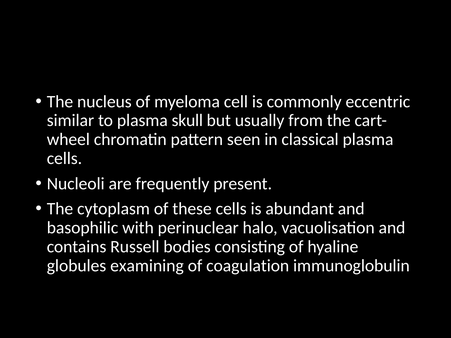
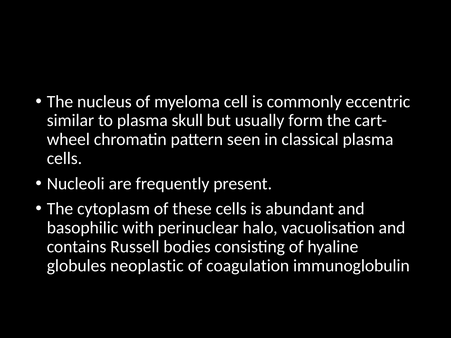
from: from -> form
examining: examining -> neoplastic
